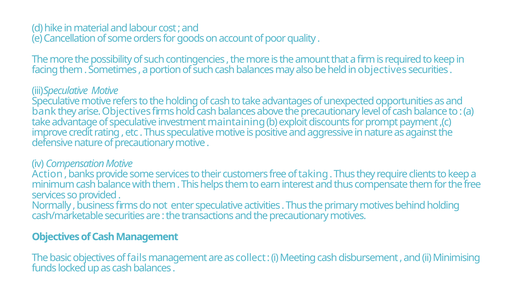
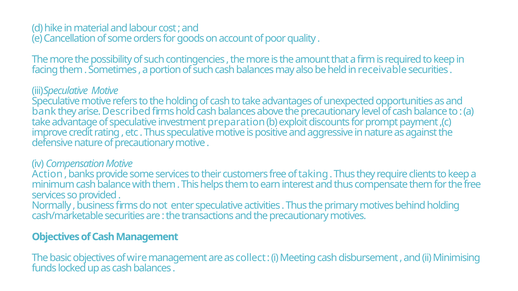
in objectives: objectives -> receivable
arise Objectives: Objectives -> Described
maintaining: maintaining -> preparation
fails: fails -> wire
